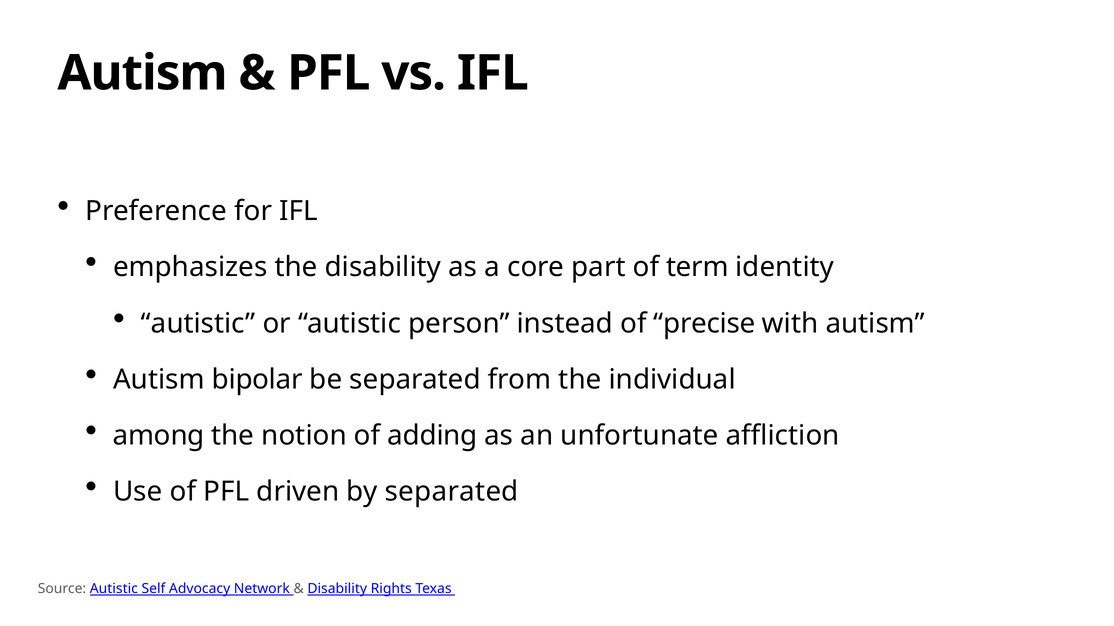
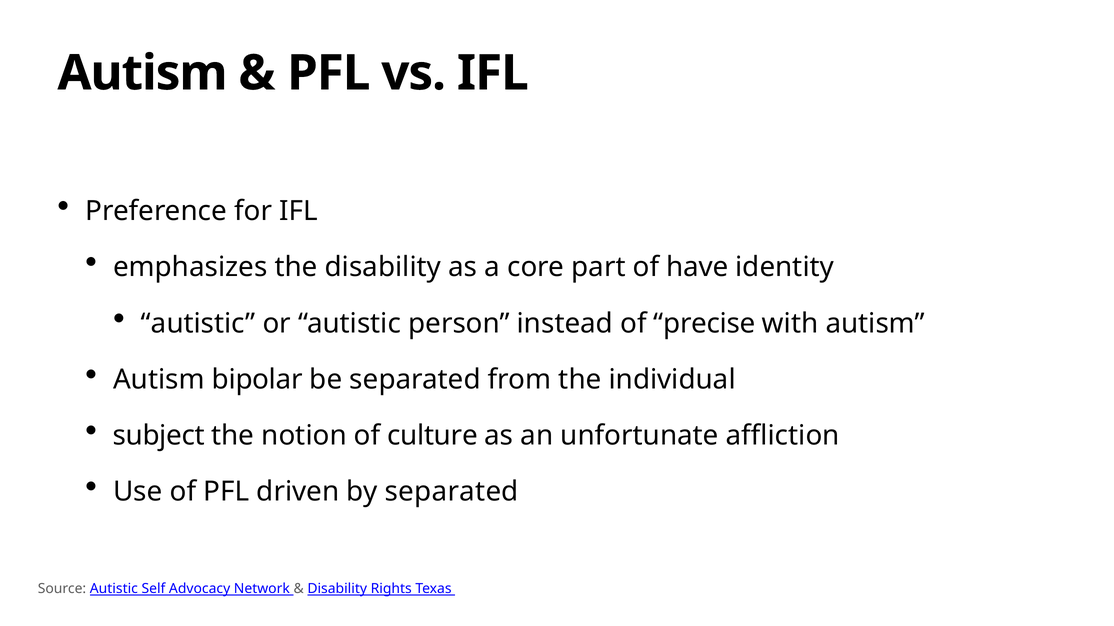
term: term -> have
among: among -> subject
adding: adding -> culture
